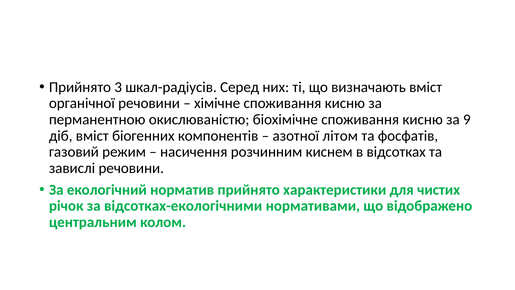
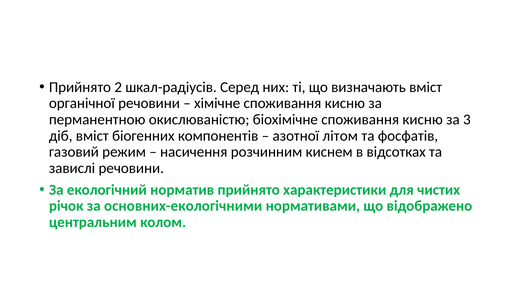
3: 3 -> 2
9: 9 -> 3
відсотках-екологічними: відсотках-екологічними -> основних-екологічними
